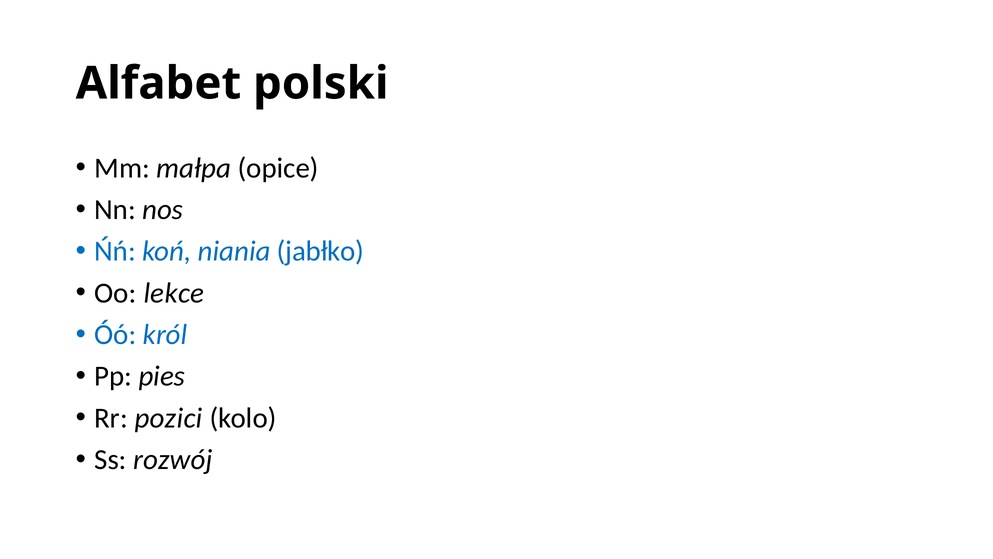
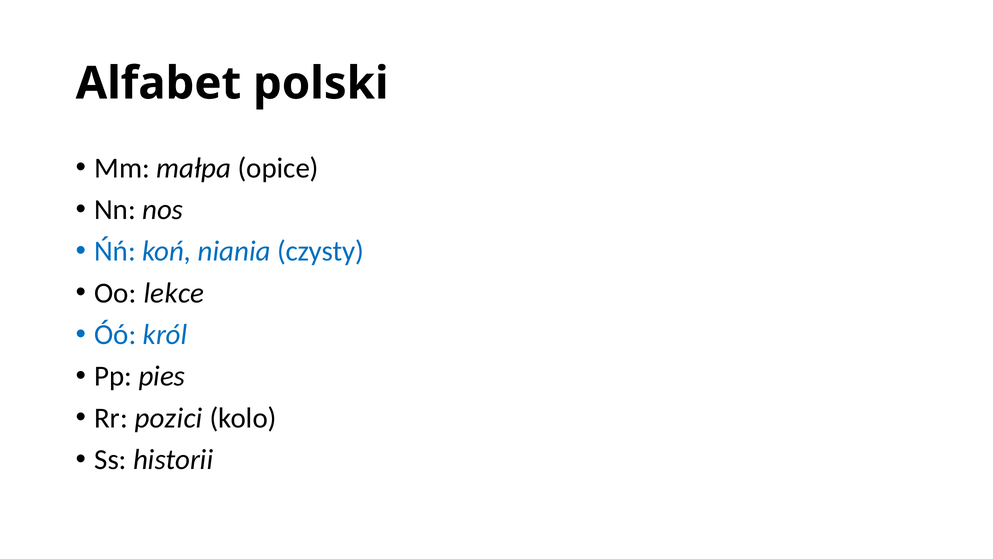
jabłko: jabłko -> czysty
rozwój: rozwój -> historii
